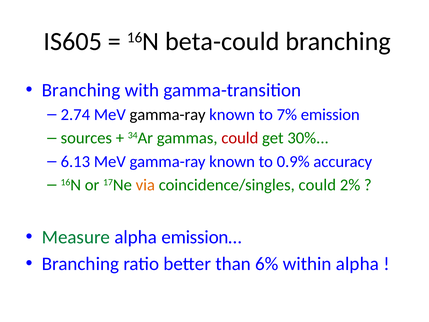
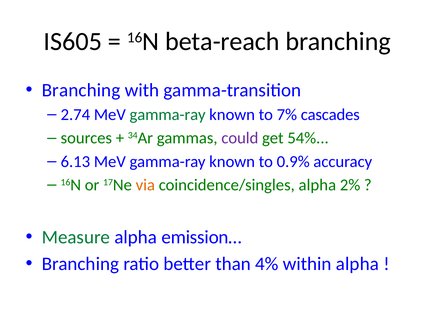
beta-could: beta-could -> beta-reach
gamma-ray at (168, 115) colour: black -> green
emission: emission -> cascades
could at (240, 138) colour: red -> purple
30%: 30% -> 54%
coincidence/singles could: could -> alpha
6%: 6% -> 4%
